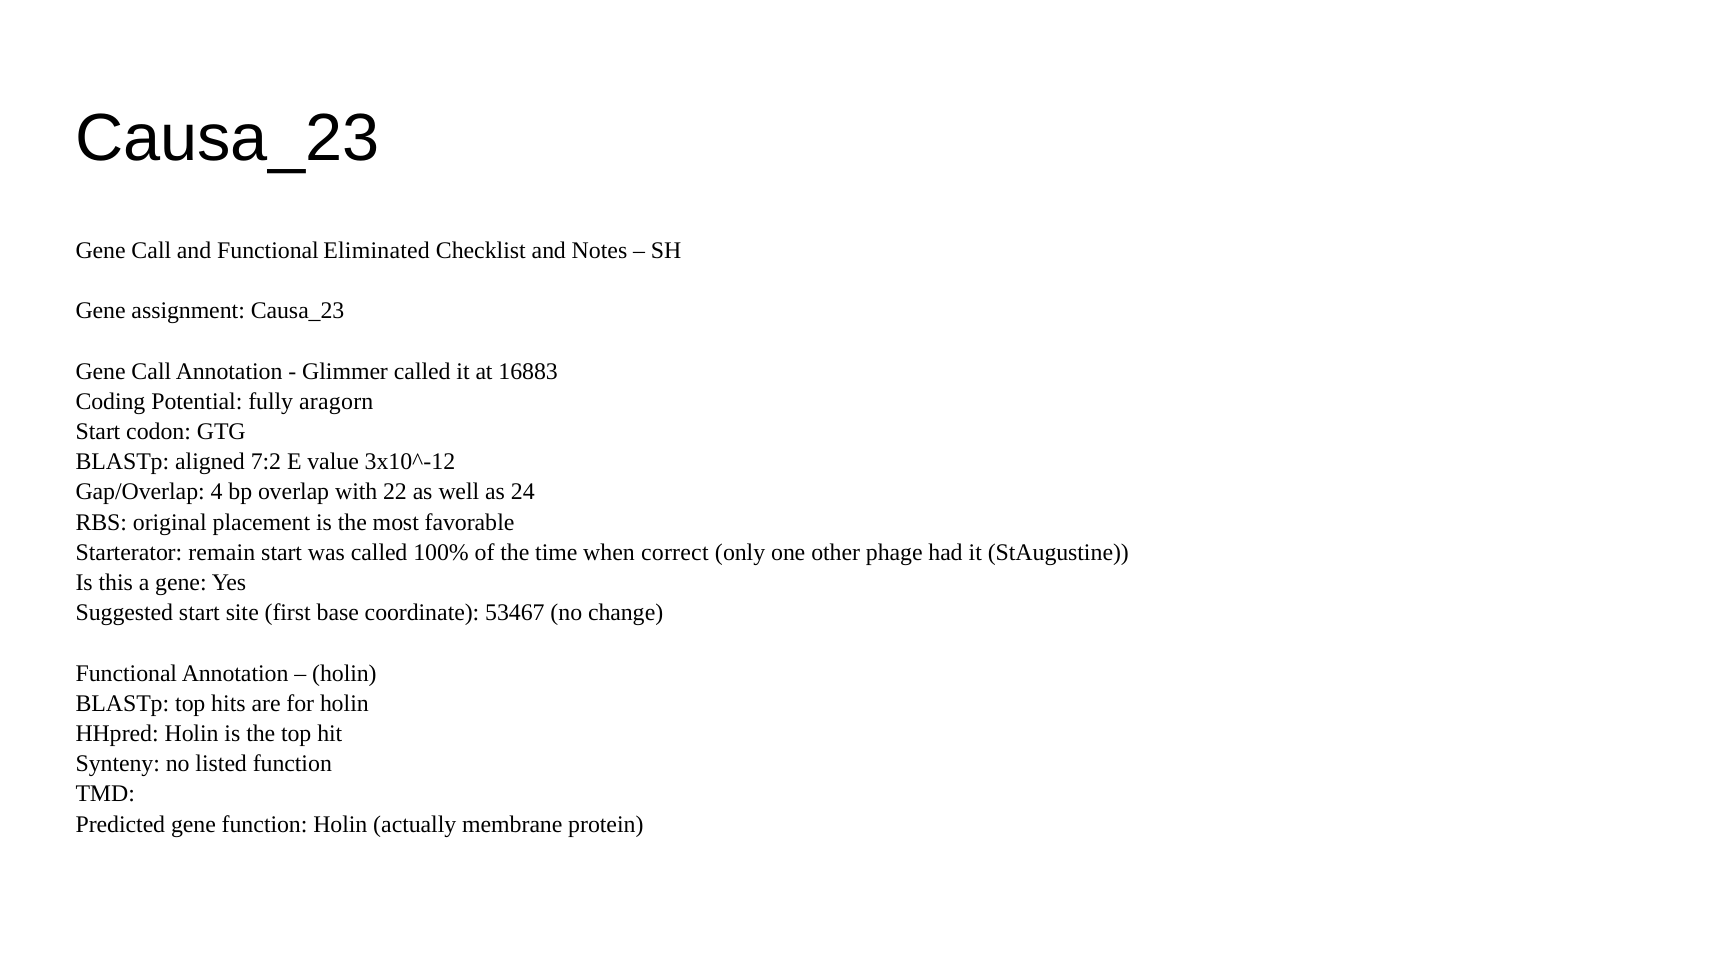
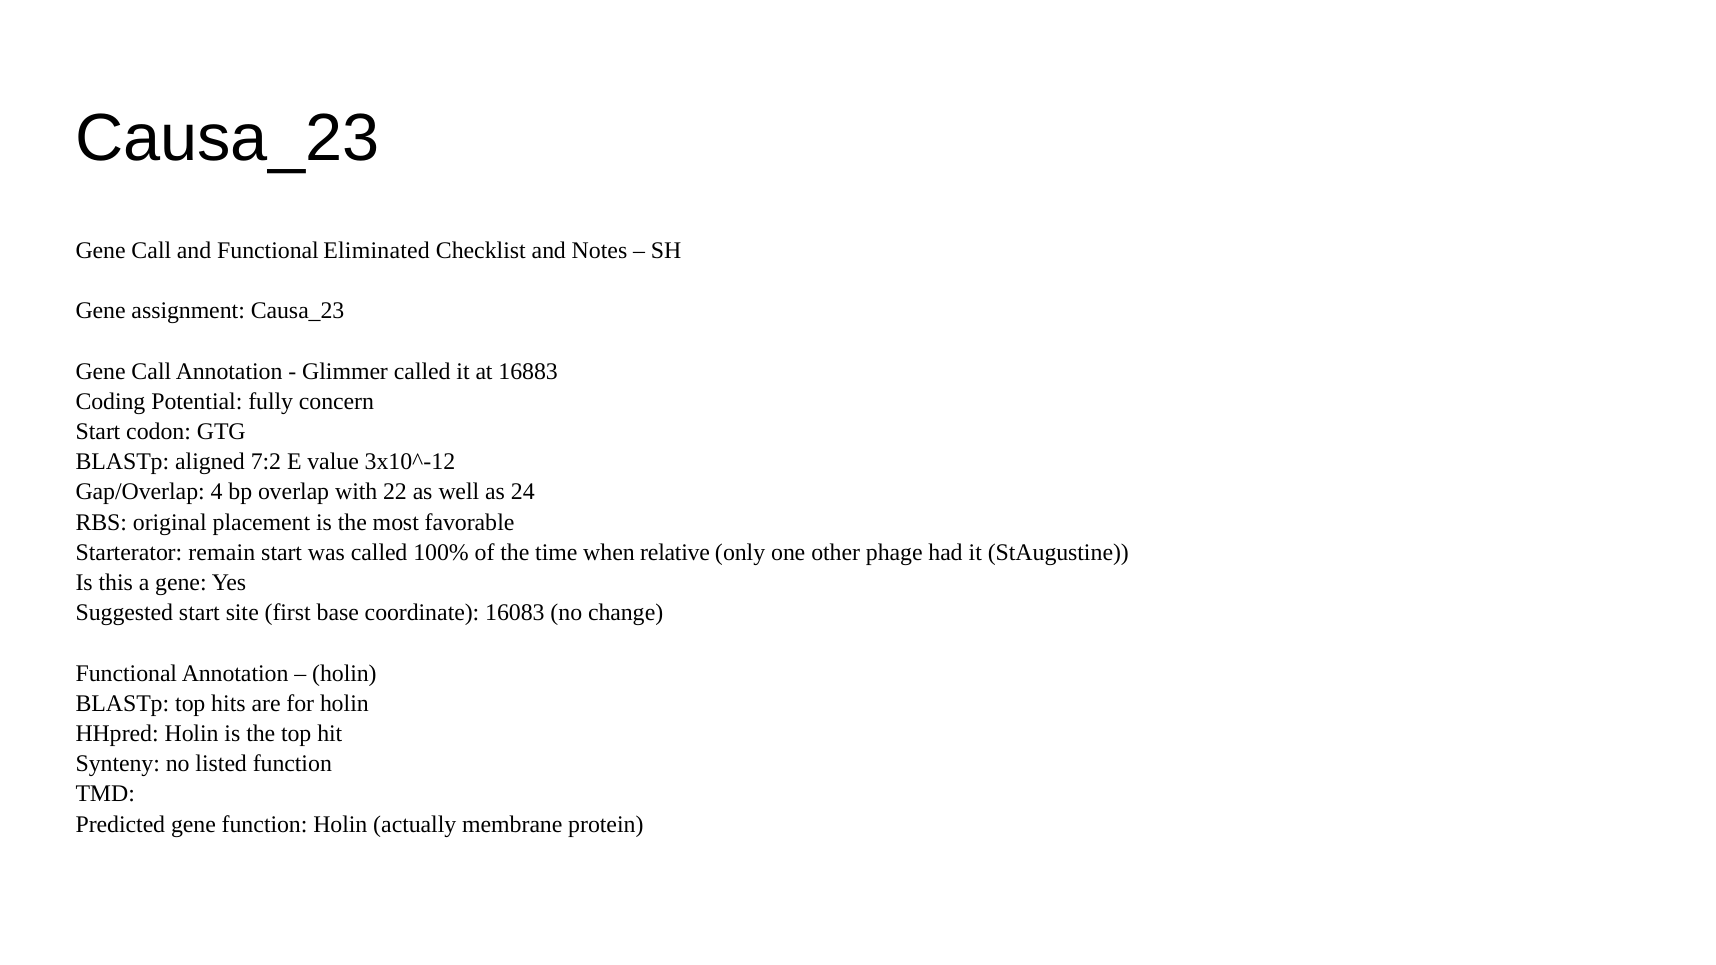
aragorn: aragorn -> concern
correct: correct -> relative
53467: 53467 -> 16083
